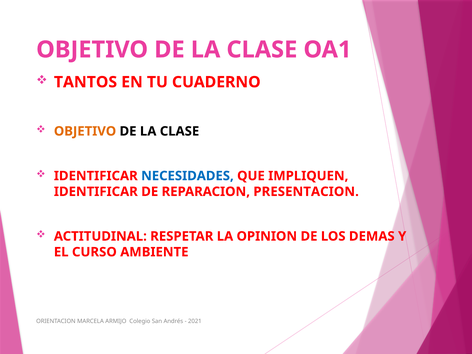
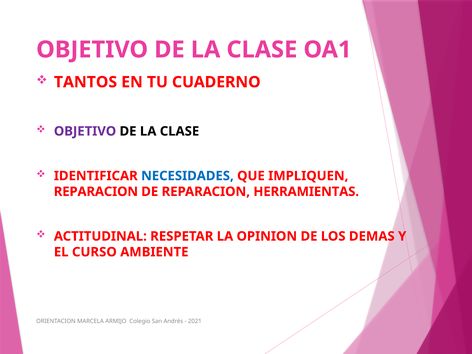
OBJETIVO at (85, 131) colour: orange -> purple
IDENTIFICAR at (96, 192): IDENTIFICAR -> REPARACION
PRESENTACION: PRESENTACION -> HERRAMIENTAS
